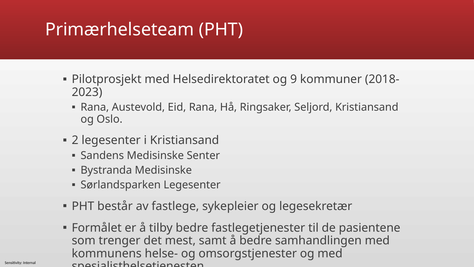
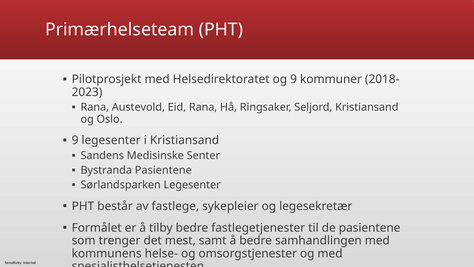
2 at (75, 140): 2 -> 9
Bystranda Medisinske: Medisinske -> Pasientene
